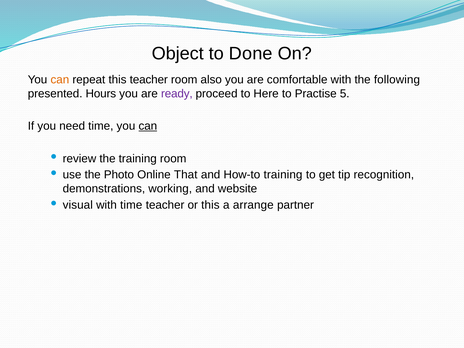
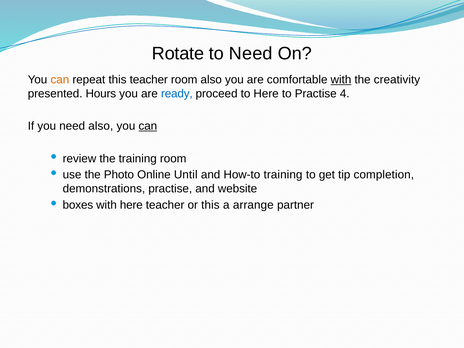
Object: Object -> Rotate
to Done: Done -> Need
with at (341, 80) underline: none -> present
following: following -> creativity
ready colour: purple -> blue
5: 5 -> 4
need time: time -> also
That: That -> Until
recognition: recognition -> completion
demonstrations working: working -> practise
visual: visual -> boxes
with time: time -> here
